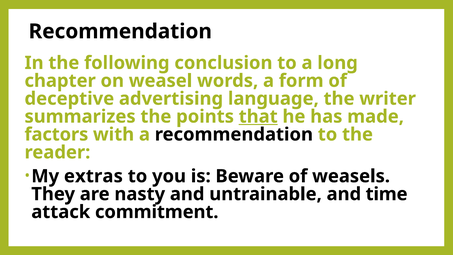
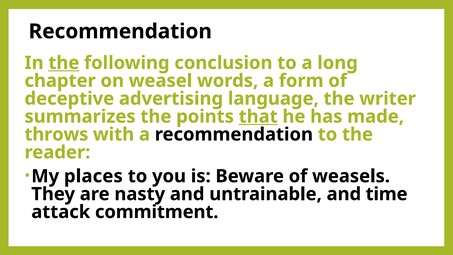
the at (64, 63) underline: none -> present
factors: factors -> throws
extras: extras -> places
